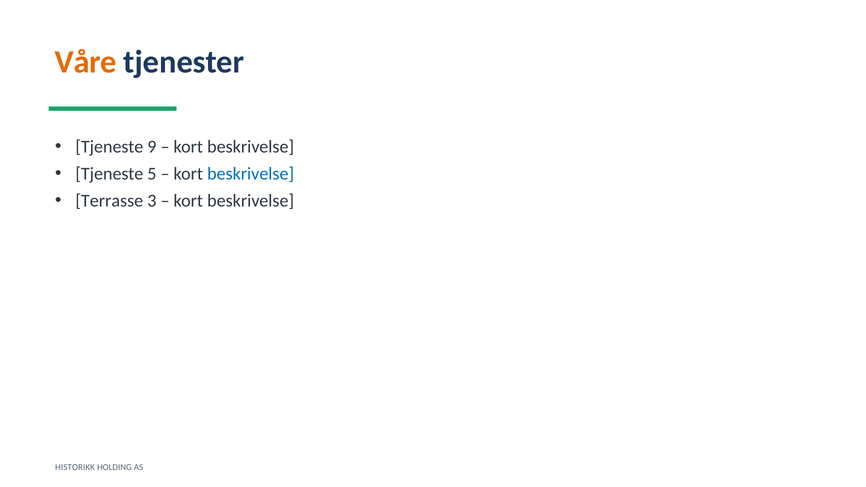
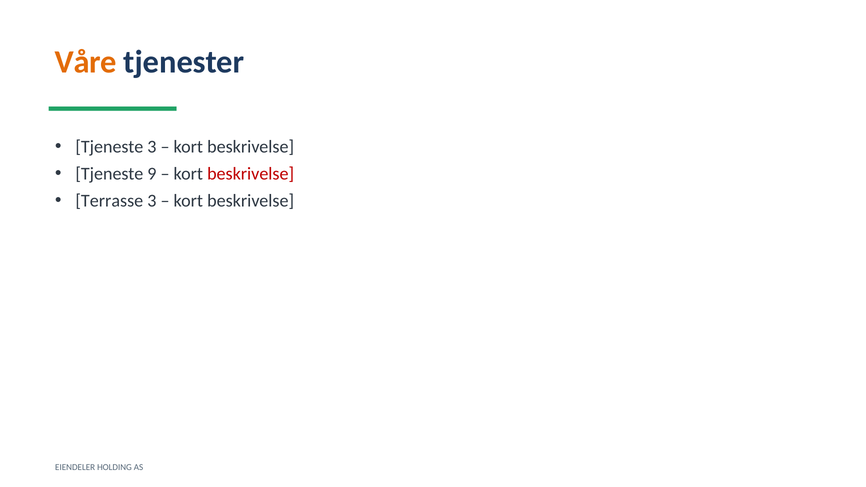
Tjeneste 9: 9 -> 3
5: 5 -> 9
beskrivelse at (251, 174) colour: blue -> red
HISTORIKK: HISTORIKK -> EIENDELER
